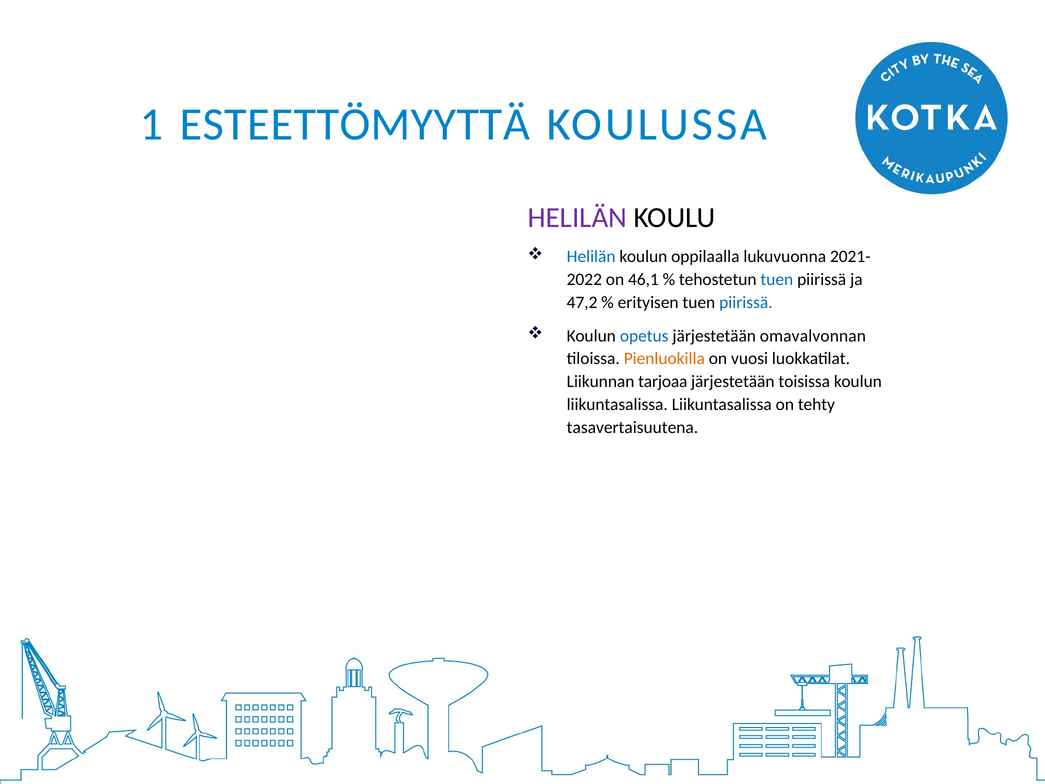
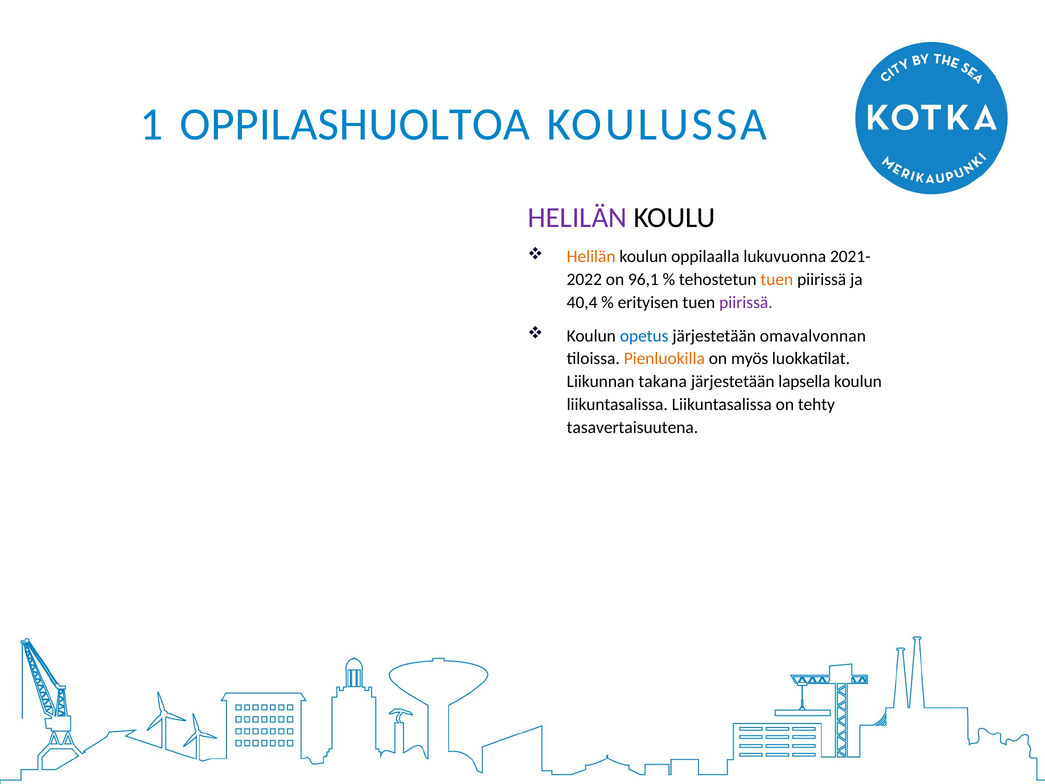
ESTEETTÖMYYTTÄ: ESTEETTÖMYYTTÄ -> OPPILASHUOLTOA
Helilän at (591, 257) colour: blue -> orange
46,1: 46,1 -> 96,1
tuen at (777, 280) colour: blue -> orange
47,2: 47,2 -> 40,4
piirissä at (746, 303) colour: blue -> purple
vuosi: vuosi -> myös
tarjoaa: tarjoaa -> takana
toisissa: toisissa -> lapsella
